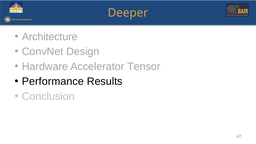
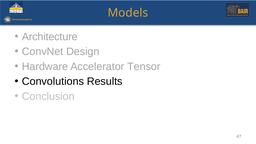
Deeper: Deeper -> Models
Performance: Performance -> Convolutions
